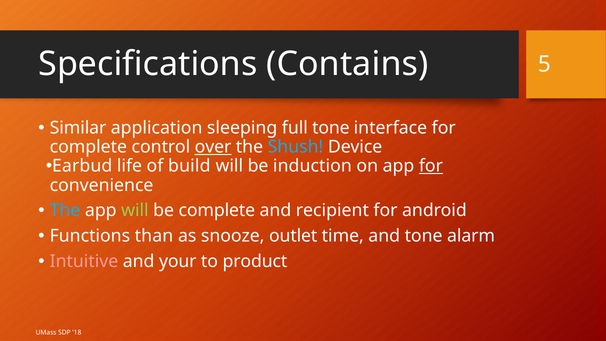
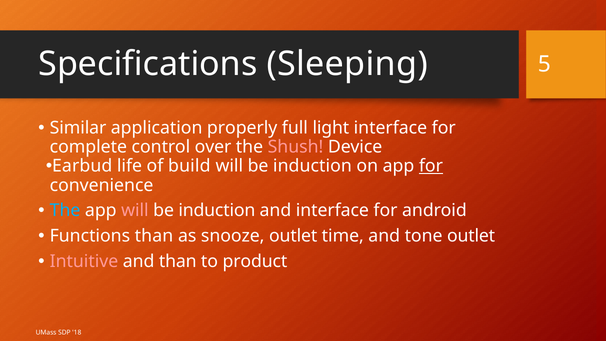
Contains: Contains -> Sleeping
sleeping: sleeping -> properly
full tone: tone -> light
over underline: present -> none
Shush colour: light blue -> pink
will at (135, 211) colour: light green -> pink
complete at (217, 211): complete -> induction
and recipient: recipient -> interface
tone alarm: alarm -> outlet
and your: your -> than
